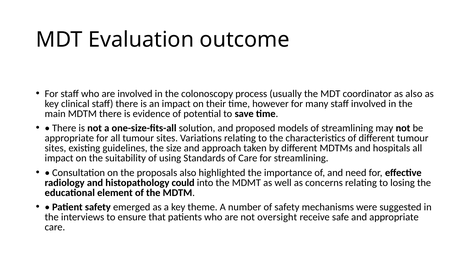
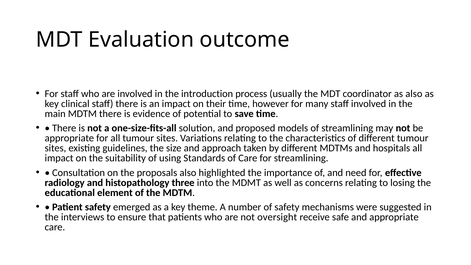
colonoscopy: colonoscopy -> introduction
could: could -> three
